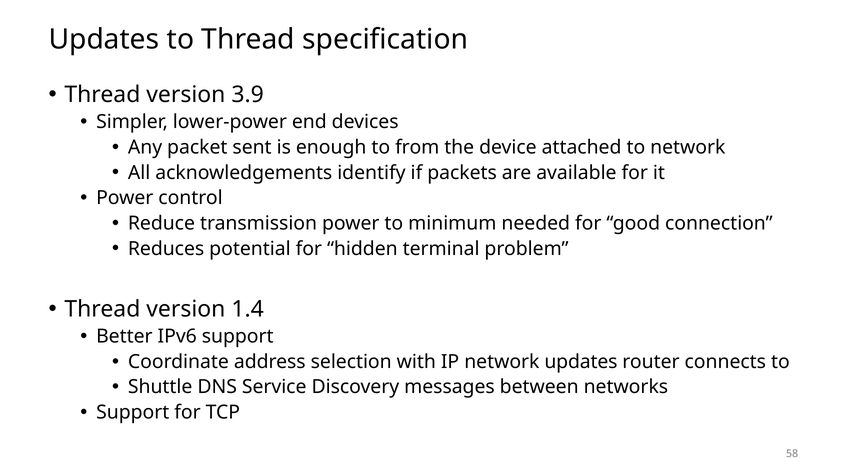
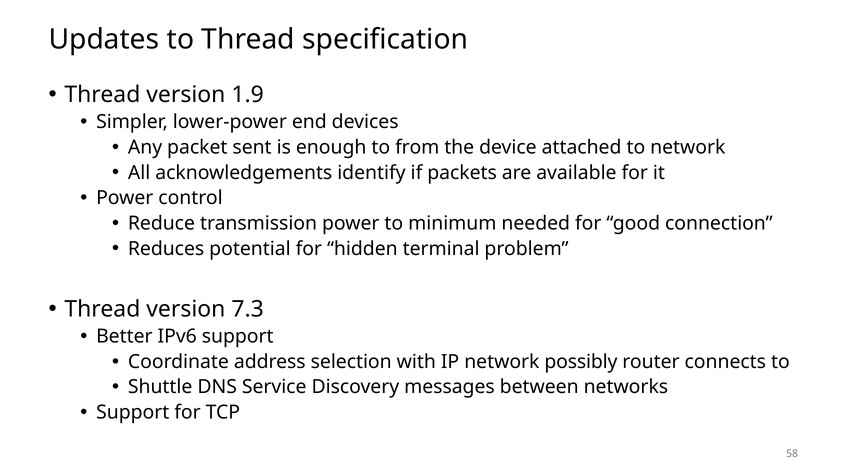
3.9: 3.9 -> 1.9
1.4: 1.4 -> 7.3
network updates: updates -> possibly
